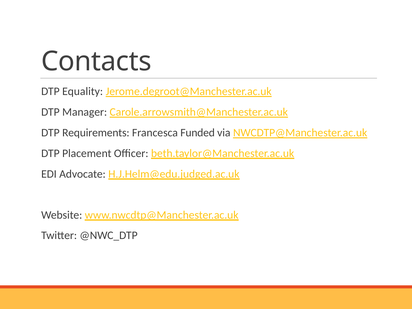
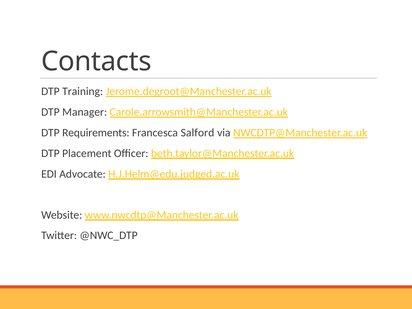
Equality: Equality -> Training
Funded: Funded -> Salford
